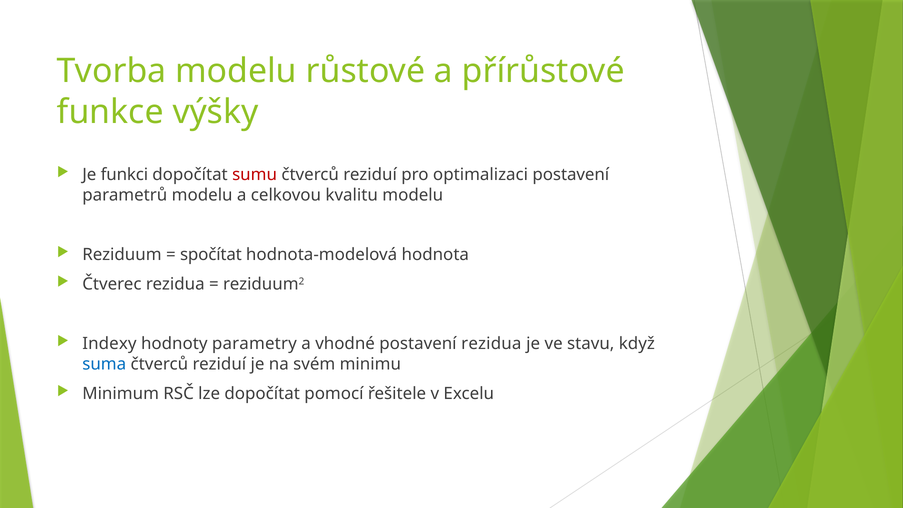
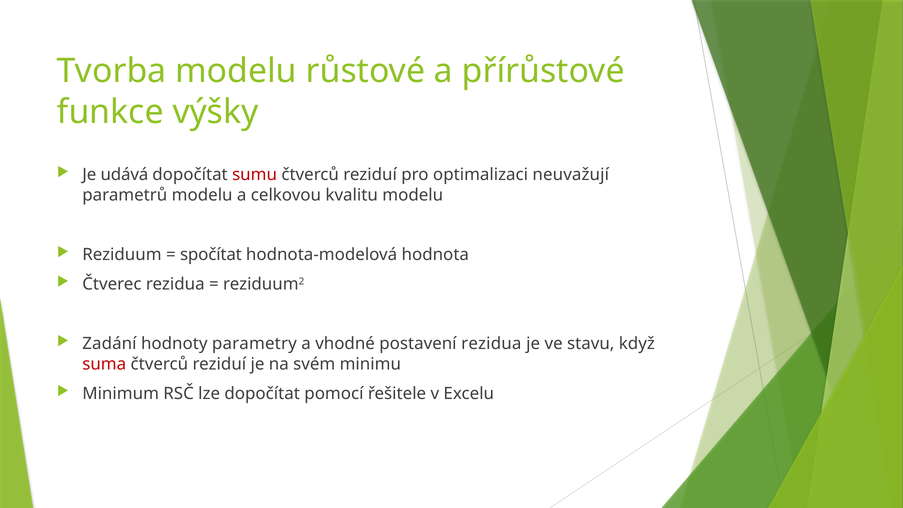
funkci: funkci -> udává
optimalizaci postavení: postavení -> neuvažují
Indexy: Indexy -> Zadání
suma colour: blue -> red
